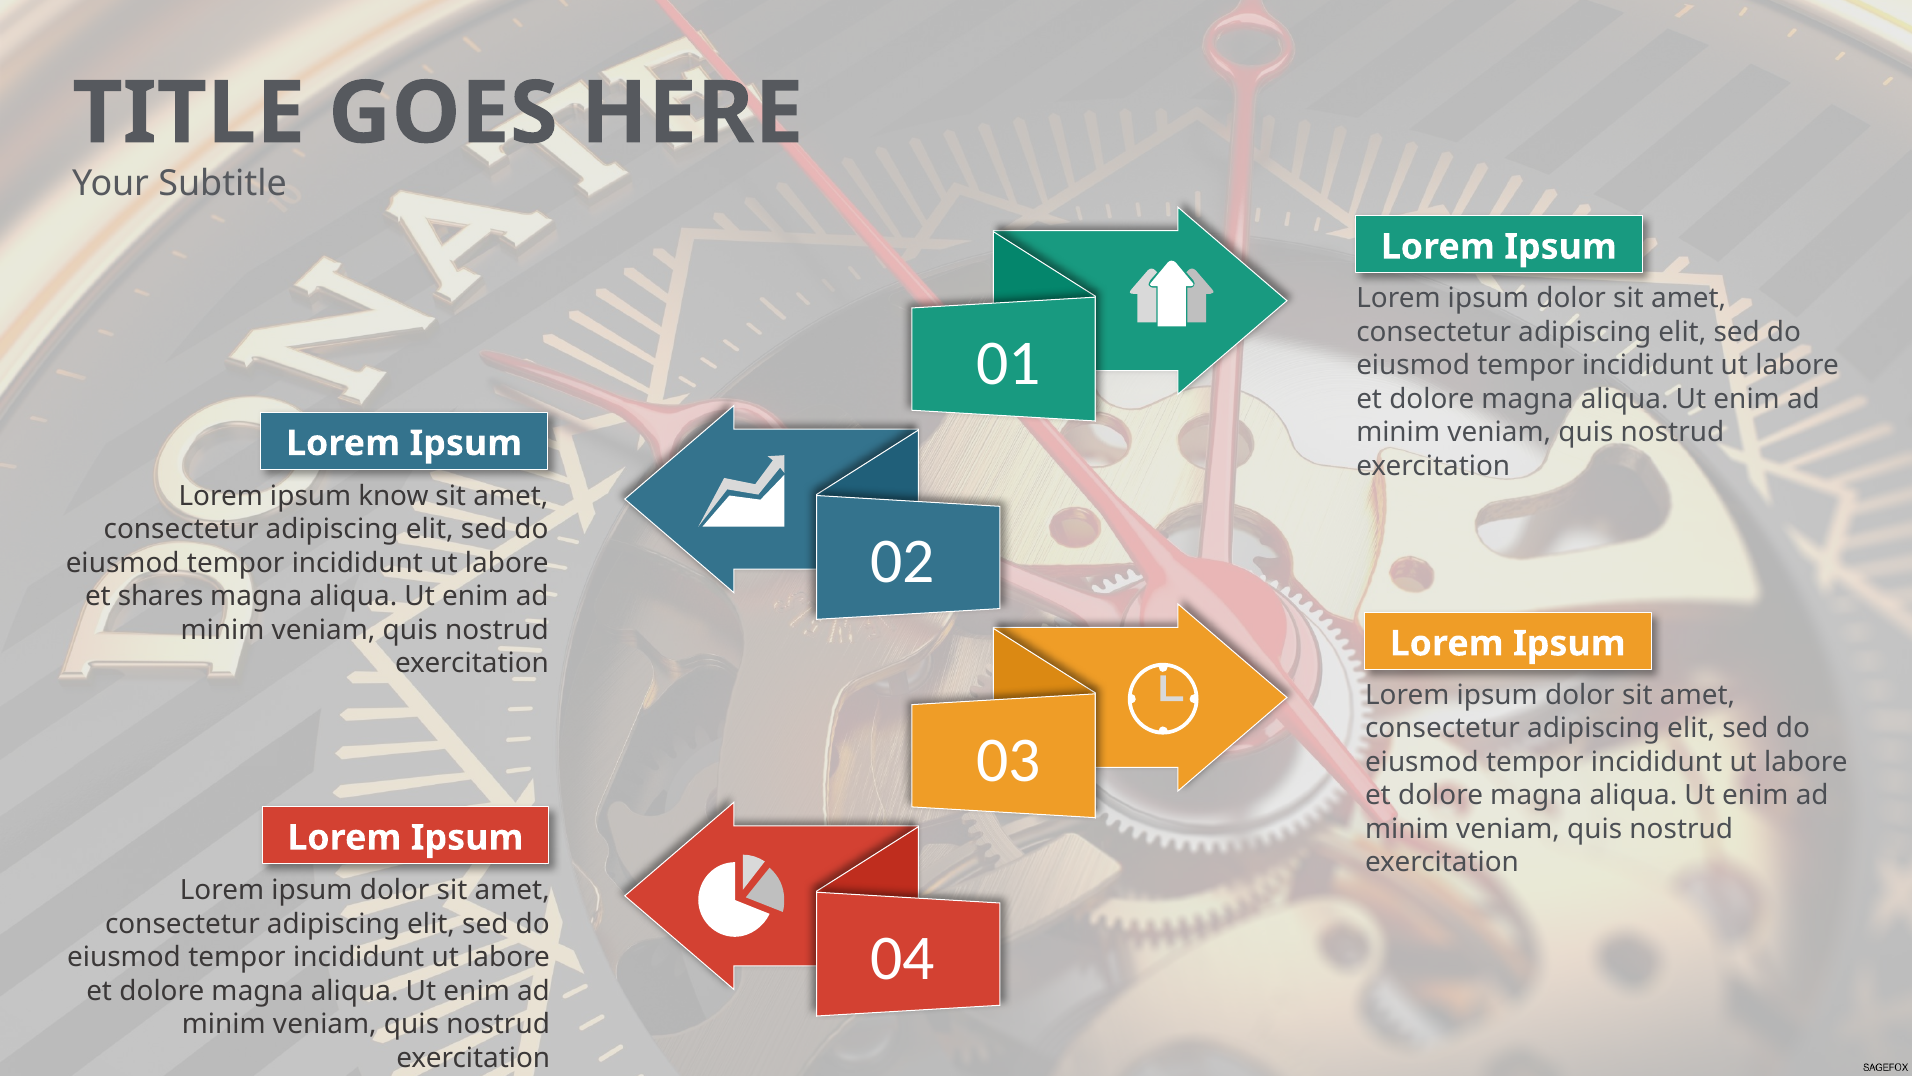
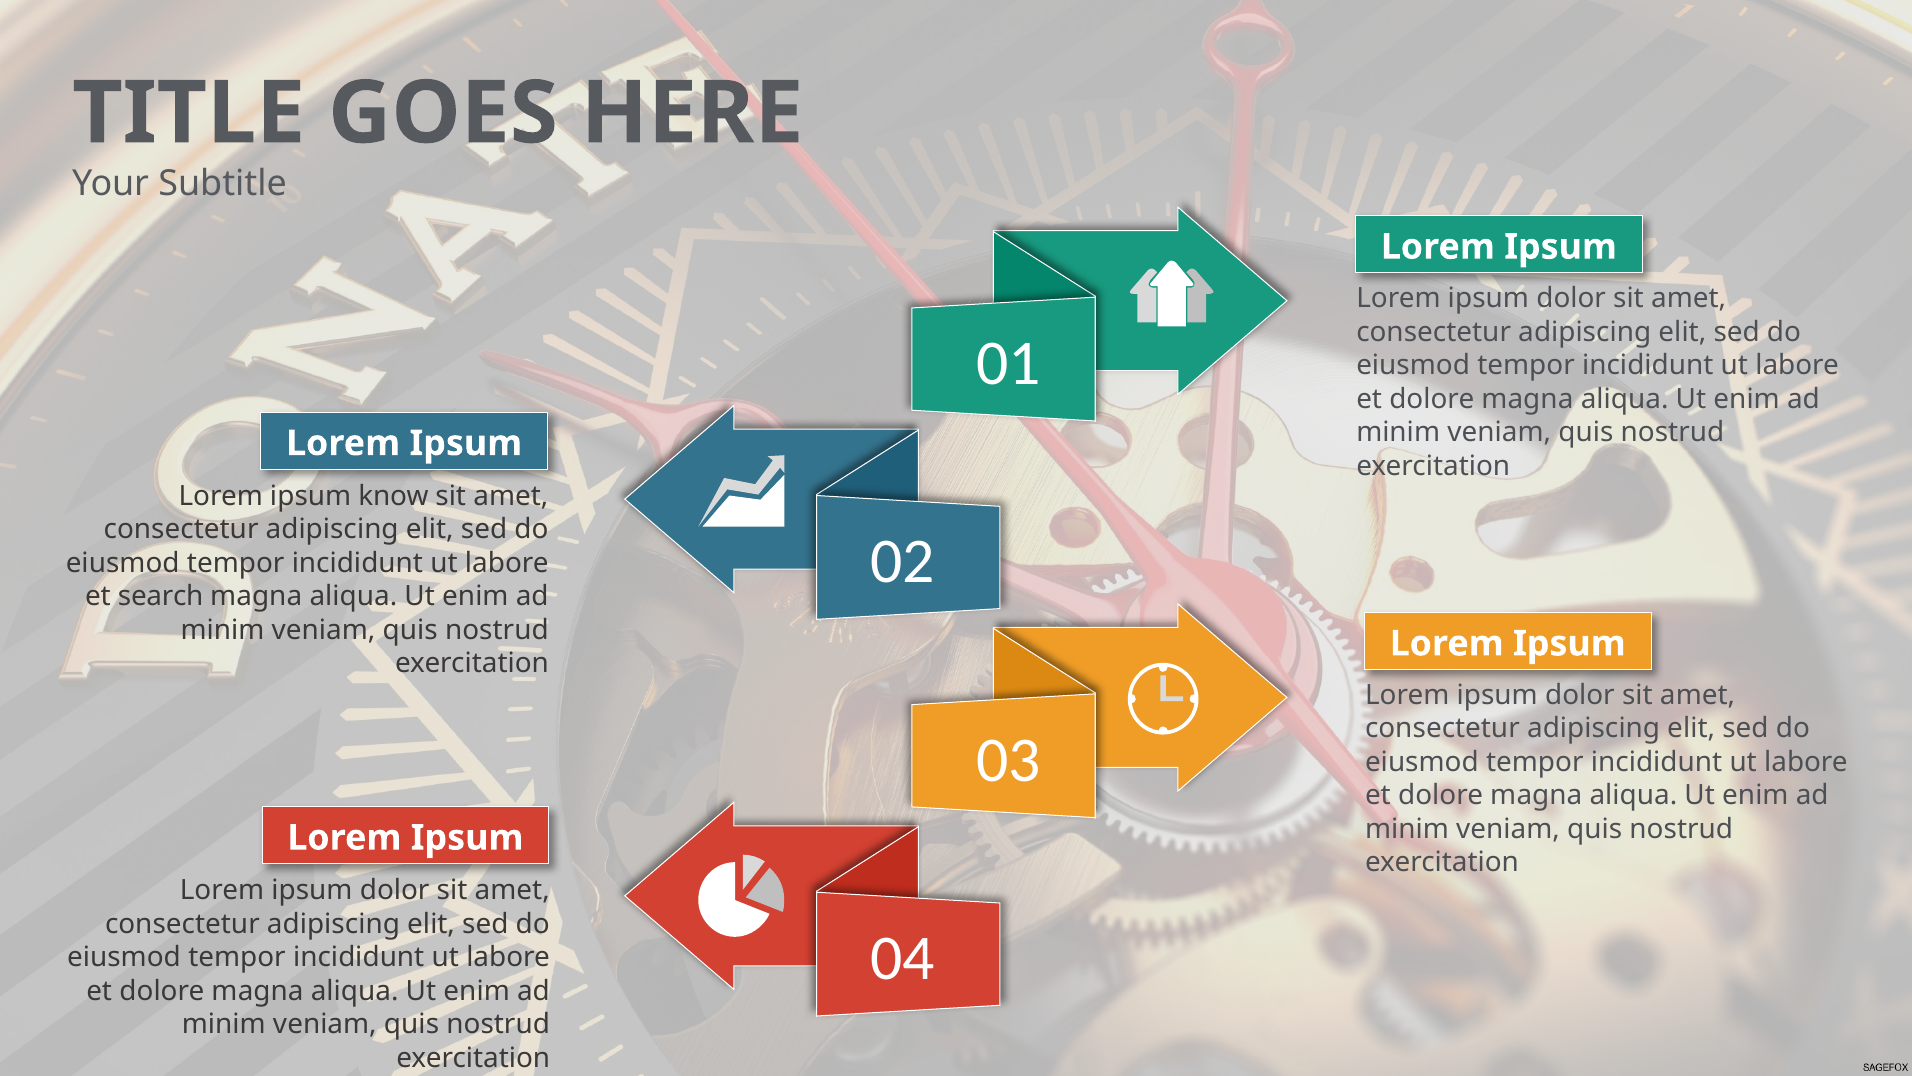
shares: shares -> search
